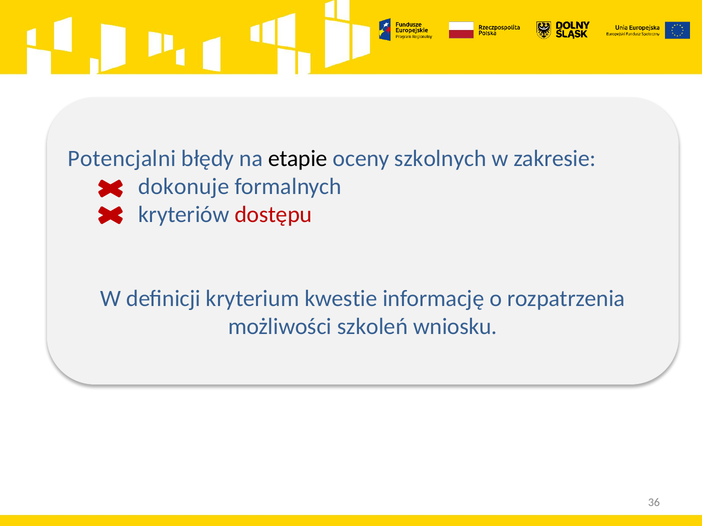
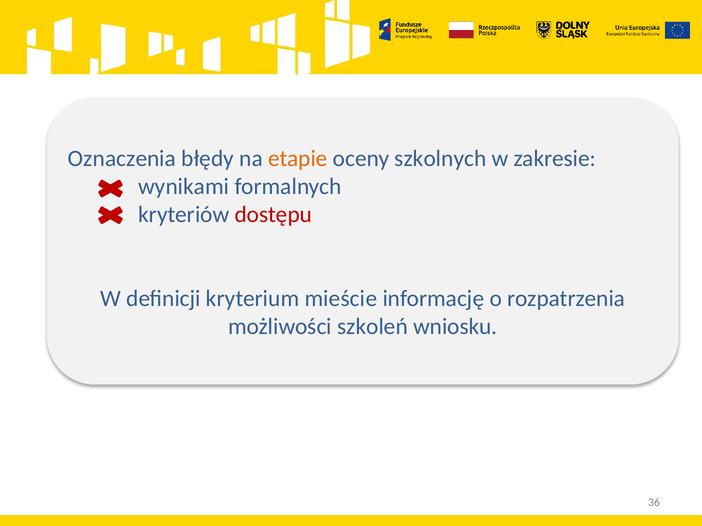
Potencjalni: Potencjalni -> Oznaczenia
etapie colour: black -> orange
dokonuje: dokonuje -> wynikami
kwestie: kwestie -> mieście
